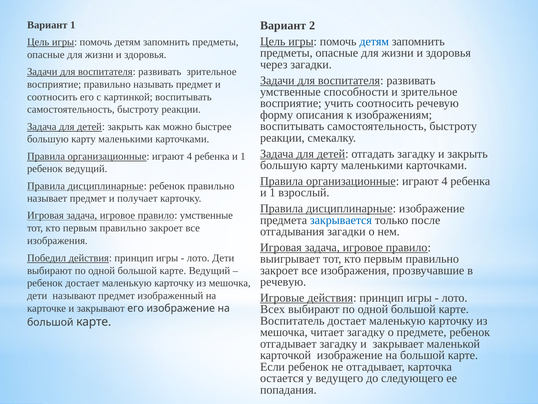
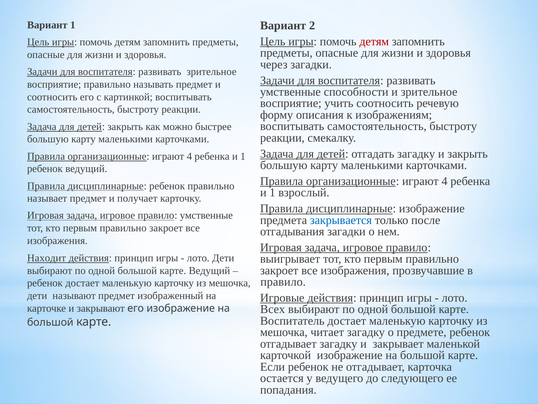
детям at (374, 41) colour: blue -> red
Победил: Победил -> Находит
речевую at (283, 282): речевую -> правило
